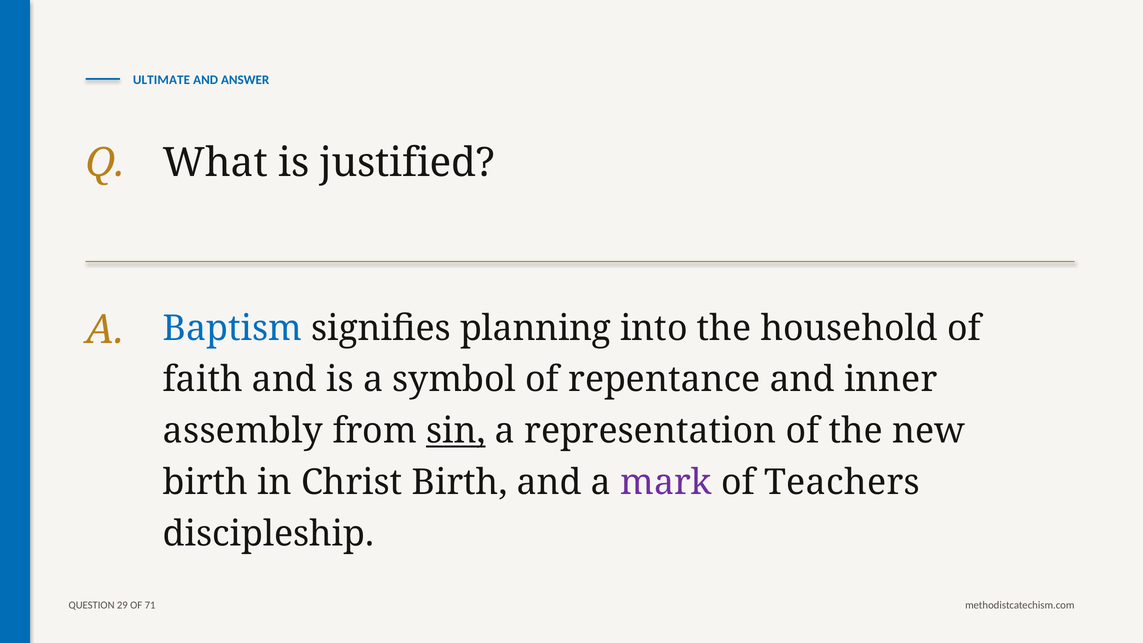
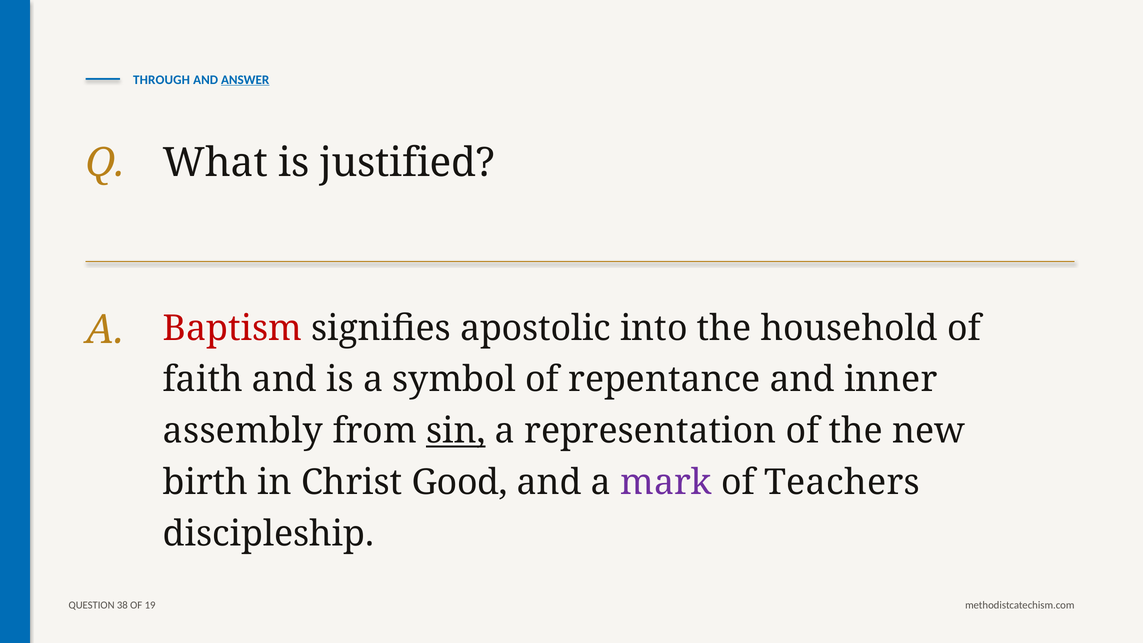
ULTIMATE: ULTIMATE -> THROUGH
ANSWER underline: none -> present
Baptism colour: blue -> red
planning: planning -> apostolic
Christ Birth: Birth -> Good
29: 29 -> 38
71: 71 -> 19
